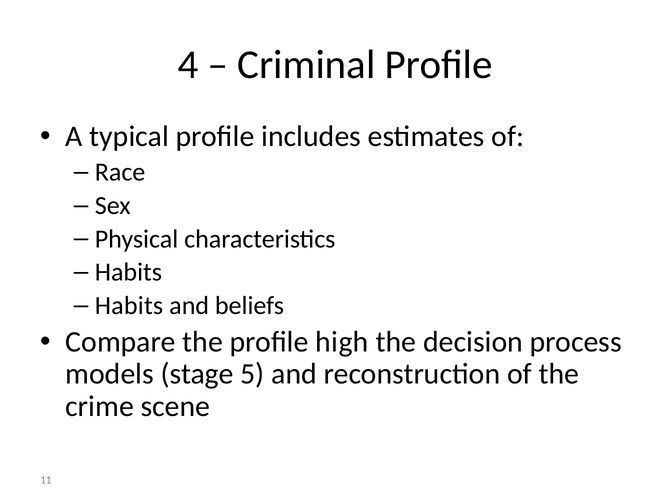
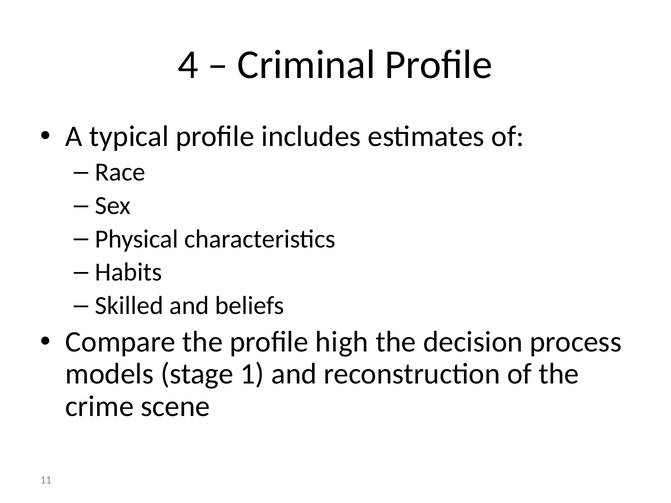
Habits at (129, 306): Habits -> Skilled
5: 5 -> 1
